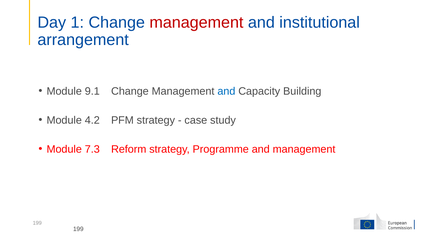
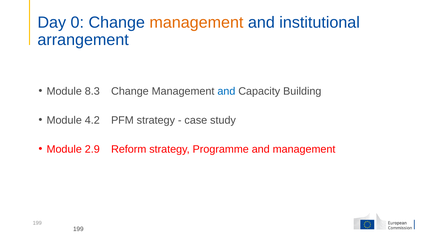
1: 1 -> 0
management at (196, 22) colour: red -> orange
9.1: 9.1 -> 8.3
7.3: 7.3 -> 2.9
